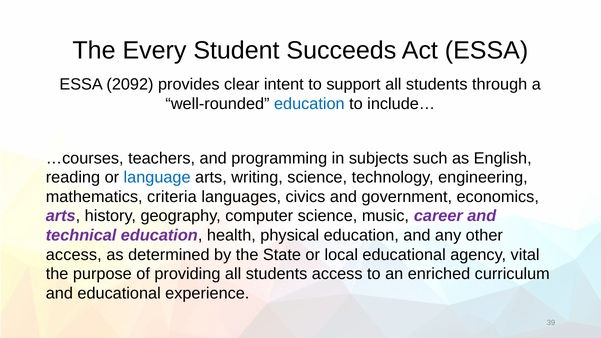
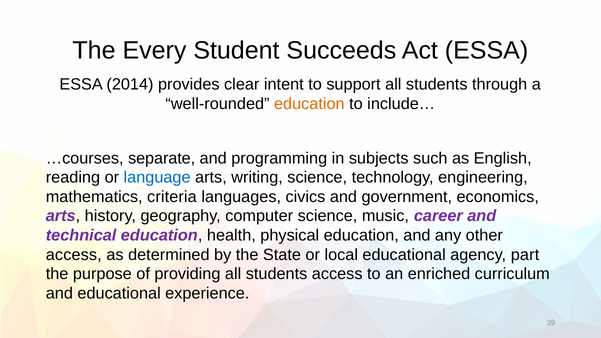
2092: 2092 -> 2014
education at (309, 104) colour: blue -> orange
teachers: teachers -> separate
vital: vital -> part
